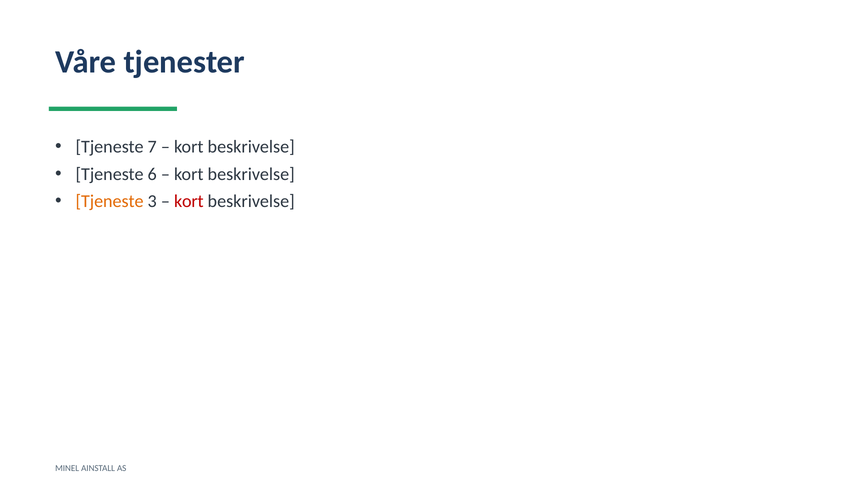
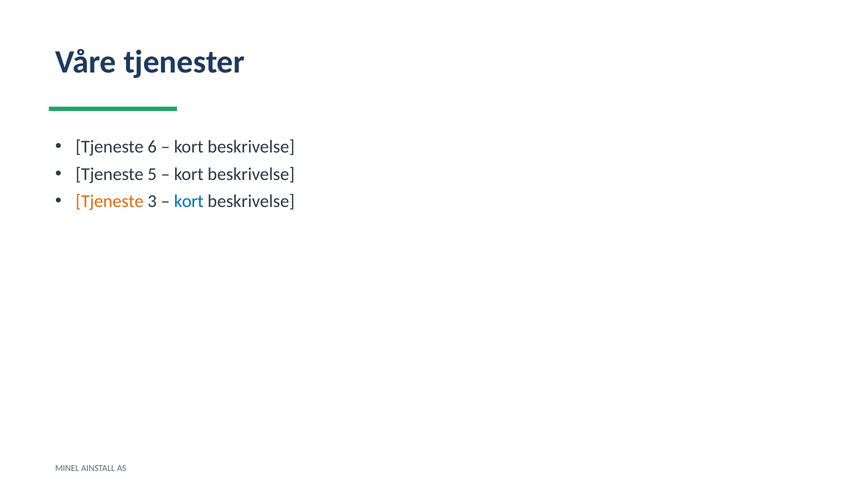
7: 7 -> 6
6: 6 -> 5
kort at (189, 201) colour: red -> blue
